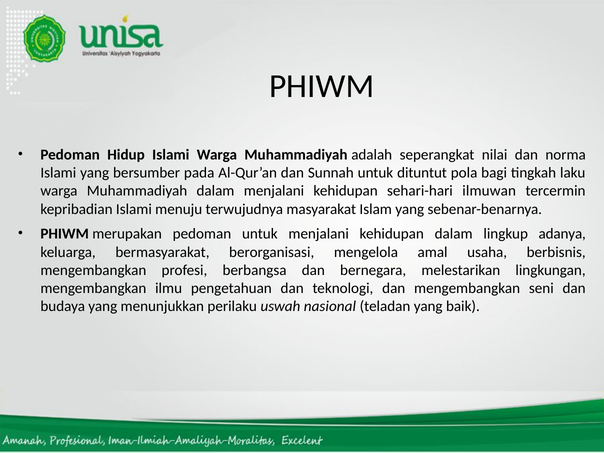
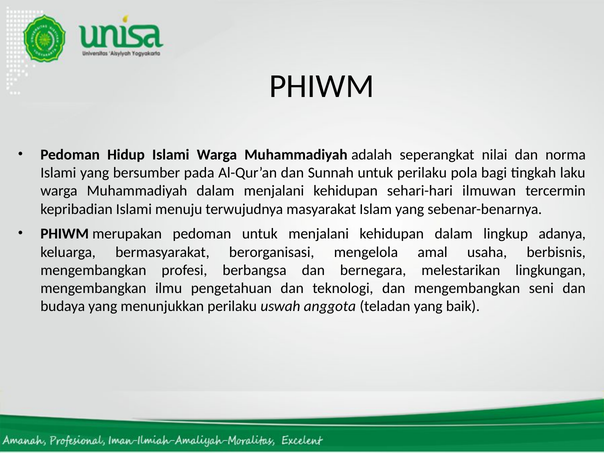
untuk dituntut: dituntut -> perilaku
nasional: nasional -> anggota
